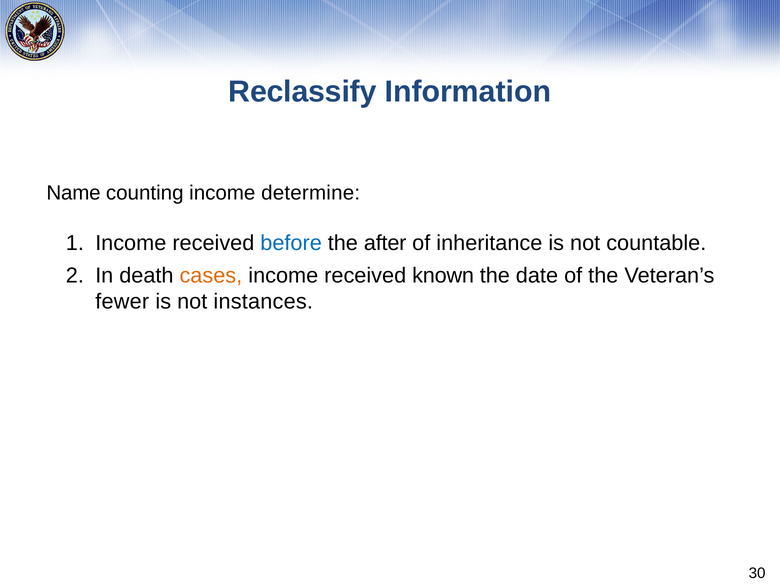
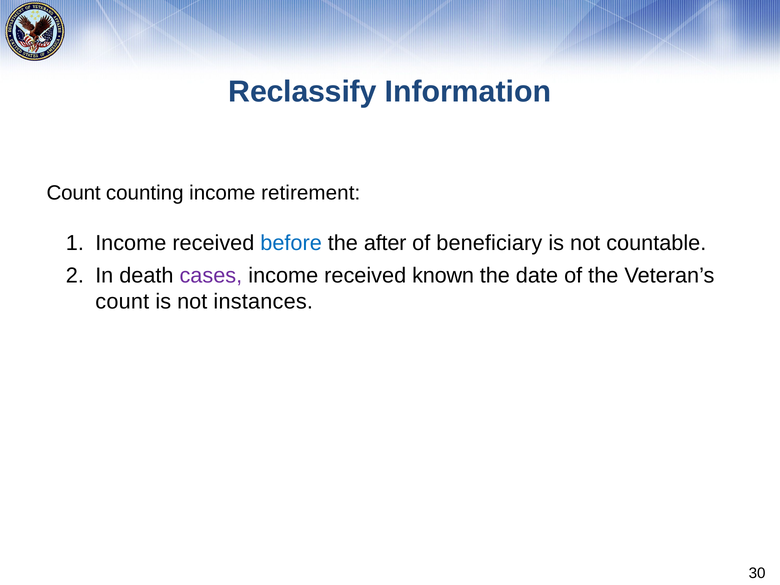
Name at (74, 193): Name -> Count
determine: determine -> retirement
inheritance: inheritance -> beneficiary
cases colour: orange -> purple
fewer at (122, 301): fewer -> count
